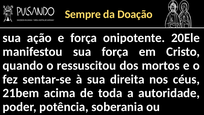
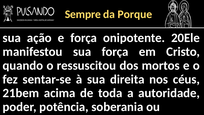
Doação: Doação -> Porque
